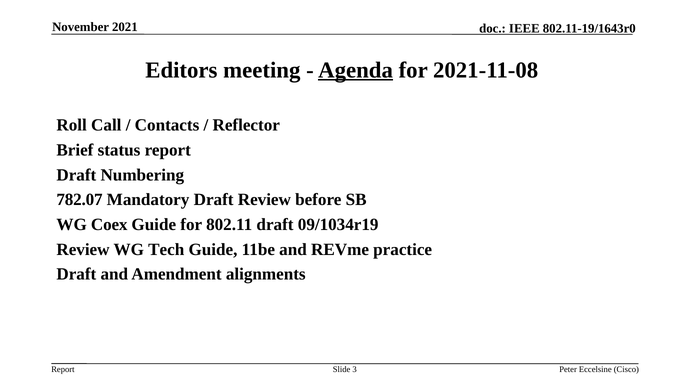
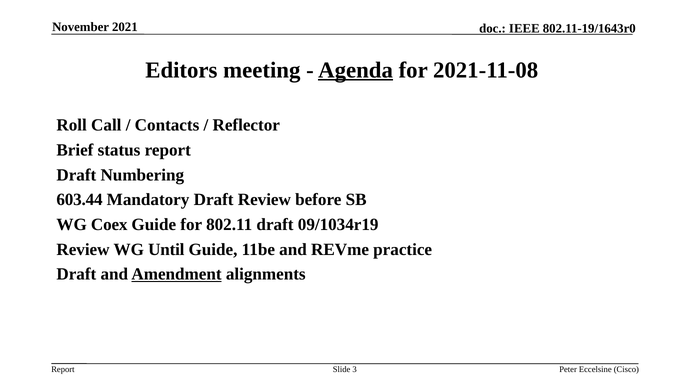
782.07: 782.07 -> 603.44
Tech: Tech -> Until
Amendment underline: none -> present
